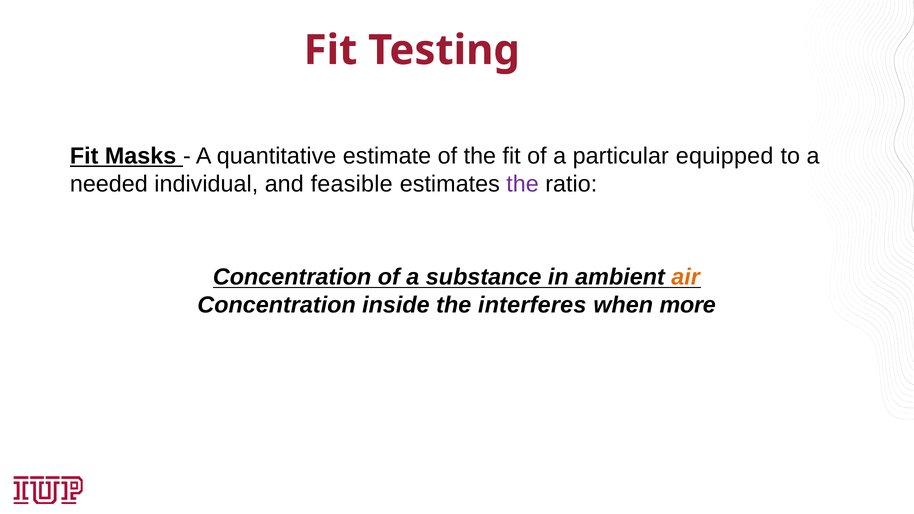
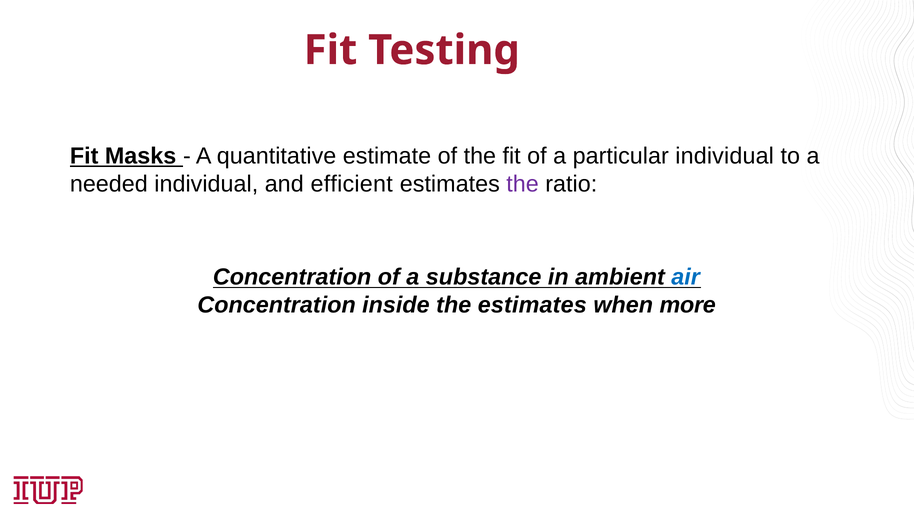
particular equipped: equipped -> individual
feasible: feasible -> efficient
air colour: orange -> blue
the interferes: interferes -> estimates
